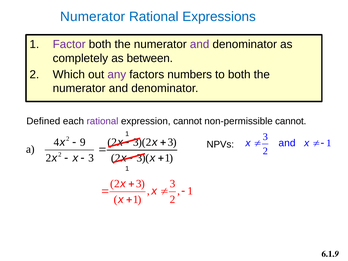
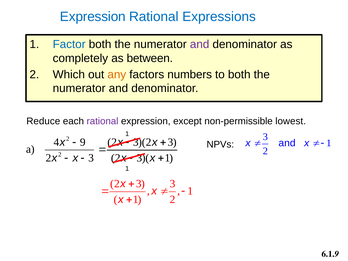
Numerator at (93, 17): Numerator -> Expression
Factor colour: purple -> blue
any colour: purple -> orange
Defined: Defined -> Reduce
expression cannot: cannot -> except
non-permissible cannot: cannot -> lowest
